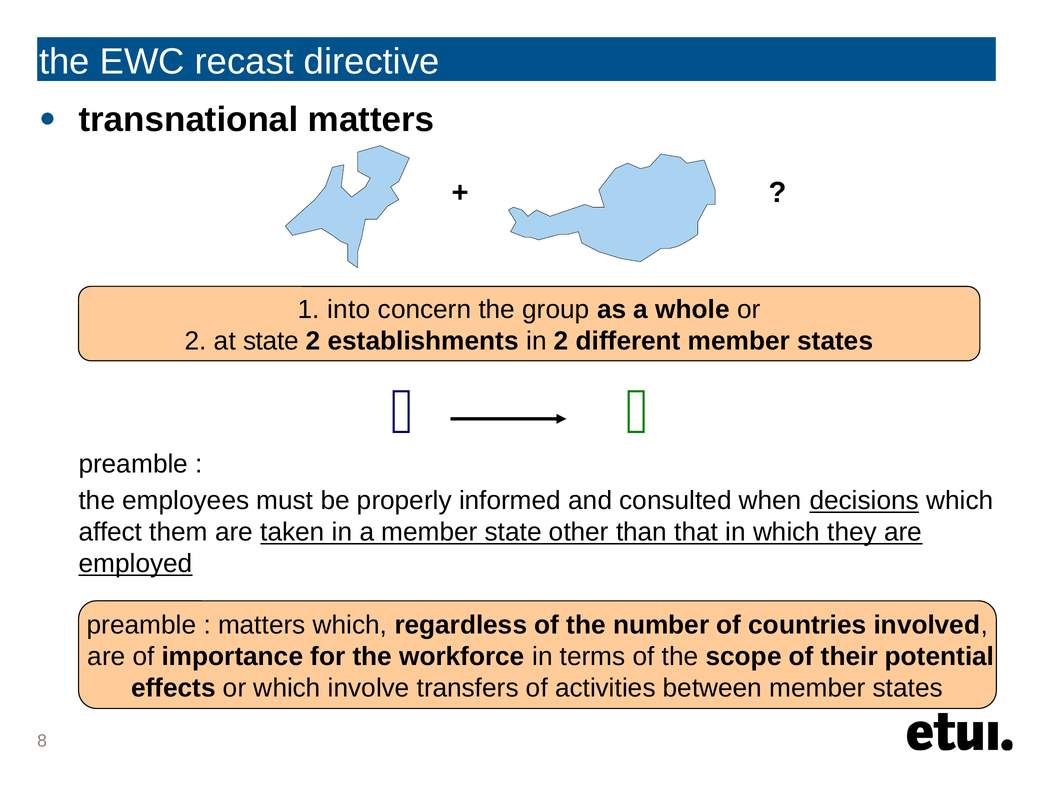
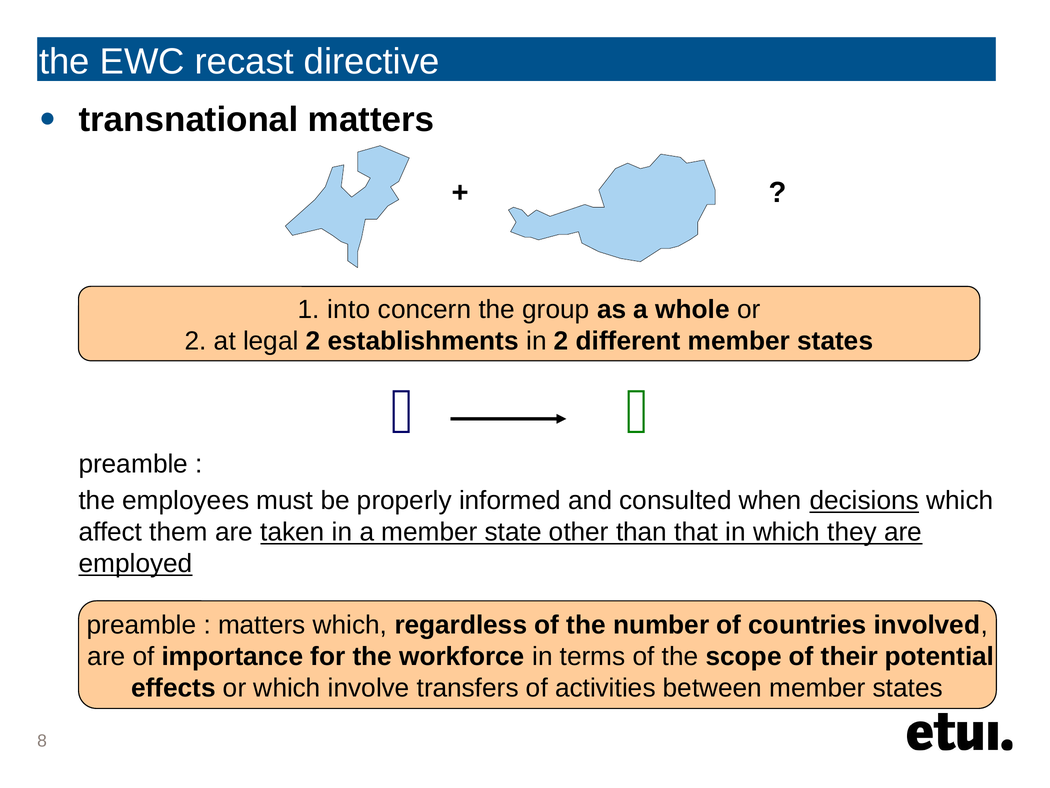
at state: state -> legal
